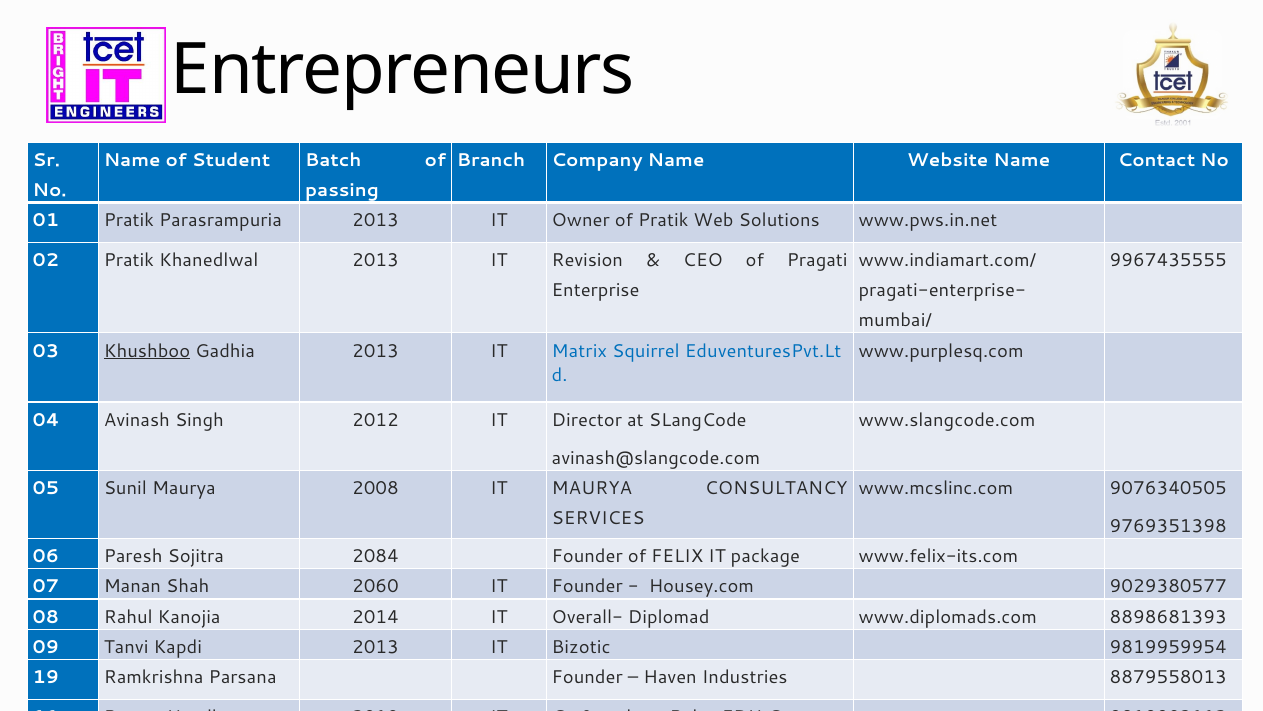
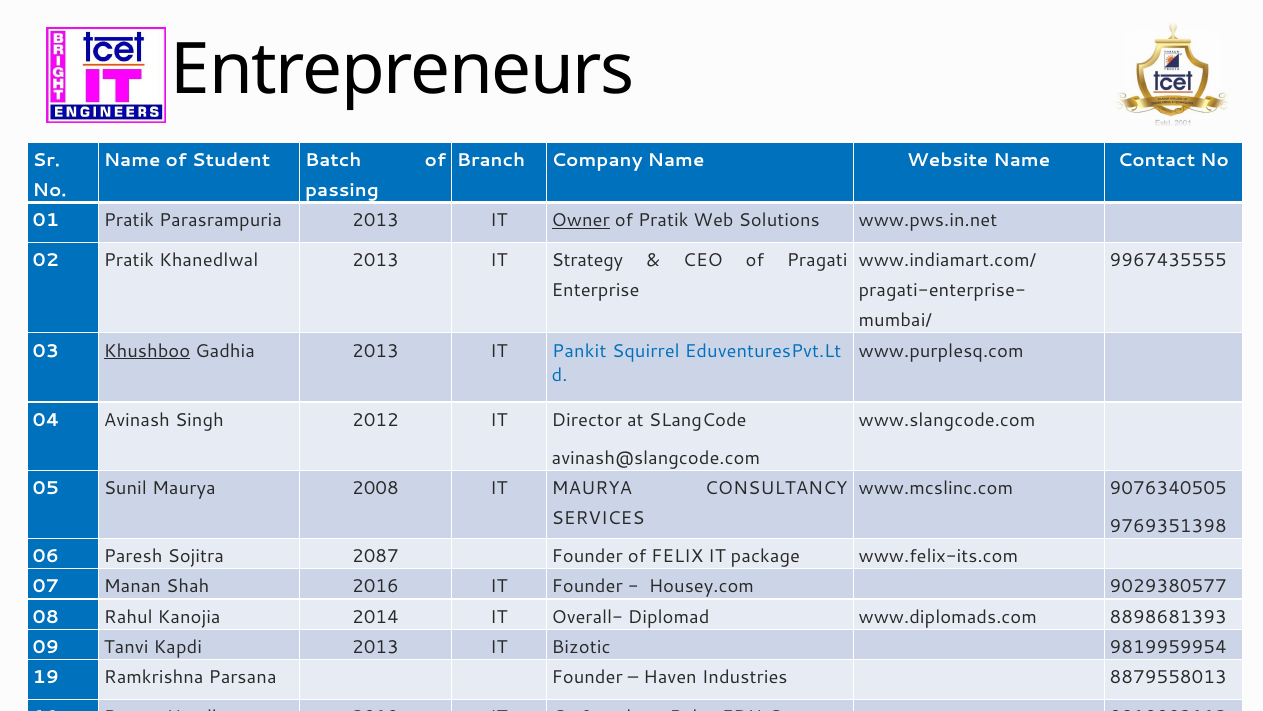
Owner underline: none -> present
Revision: Revision -> Strategy
Matrix: Matrix -> Pankit
2084: 2084 -> 2087
2060: 2060 -> 2016
